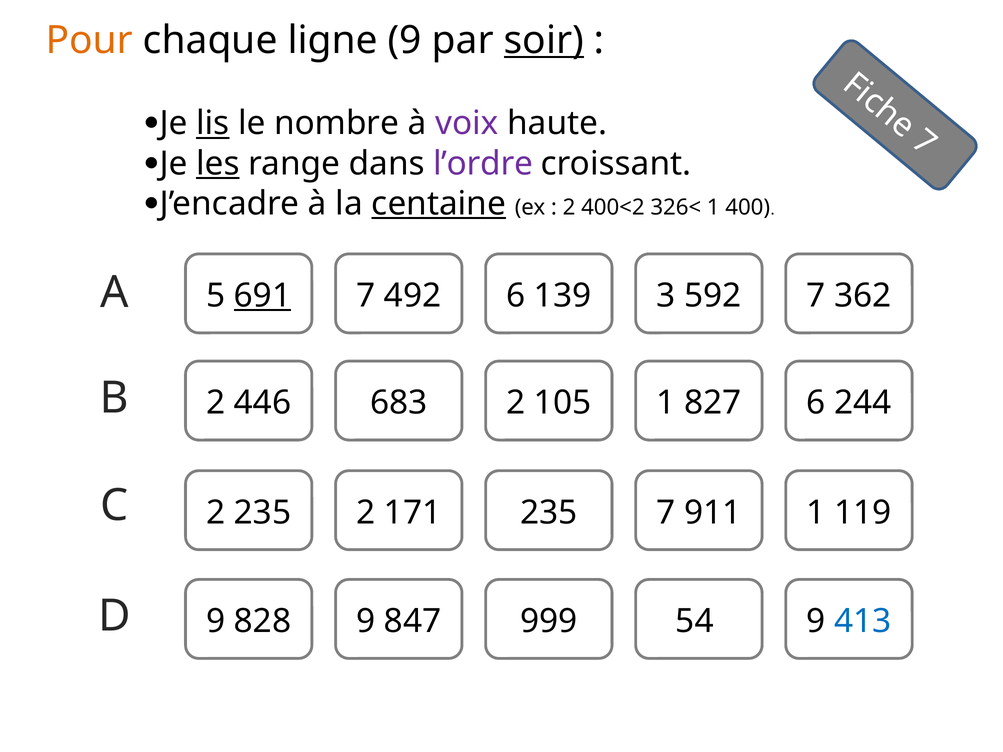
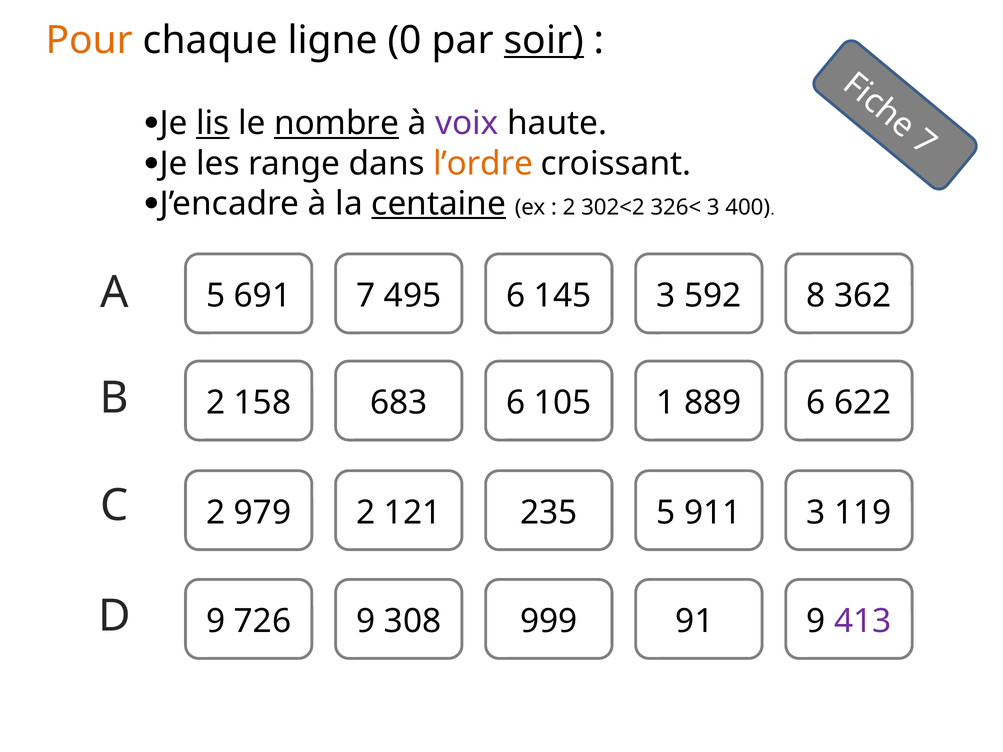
ligne 9: 9 -> 0
nombre underline: none -> present
les underline: present -> none
l’ordre colour: purple -> orange
400<2: 400<2 -> 302<2
326< 1: 1 -> 3
691 underline: present -> none
492: 492 -> 495
139: 139 -> 145
592 7: 7 -> 8
446: 446 -> 158
683 2: 2 -> 6
827: 827 -> 889
244: 244 -> 622
2 235: 235 -> 979
171: 171 -> 121
235 7: 7 -> 5
911 1: 1 -> 3
828: 828 -> 726
847: 847 -> 308
54: 54 -> 91
413 colour: blue -> purple
